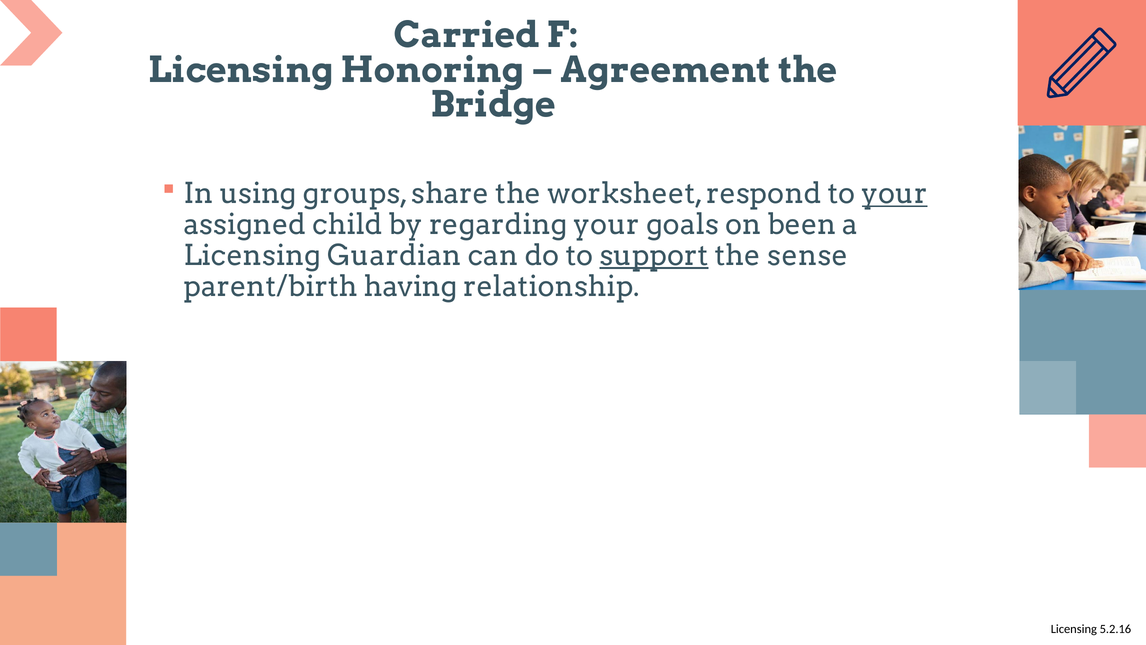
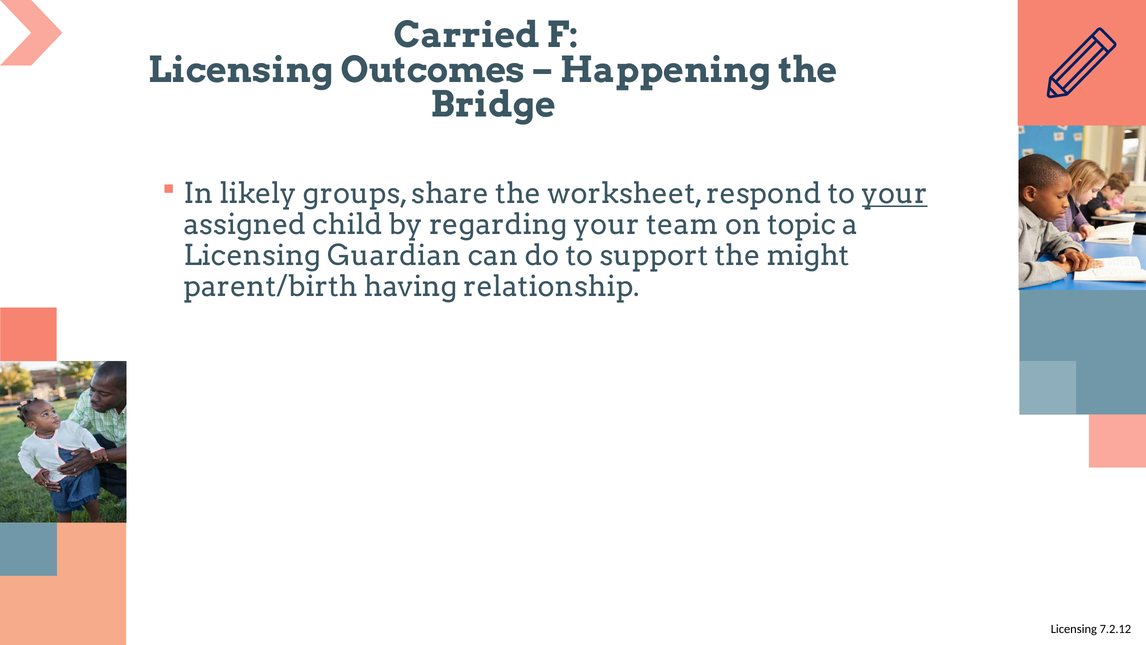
Honoring: Honoring -> Outcomes
Agreement: Agreement -> Happening
using: using -> likely
goals: goals -> team
been: been -> topic
support underline: present -> none
sense: sense -> might
5.2.16: 5.2.16 -> 7.2.12
